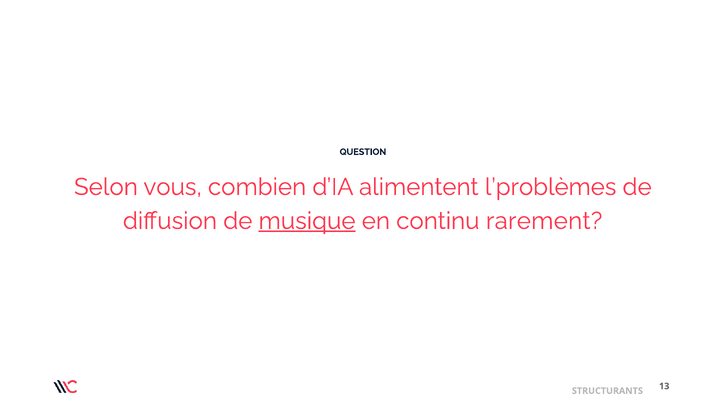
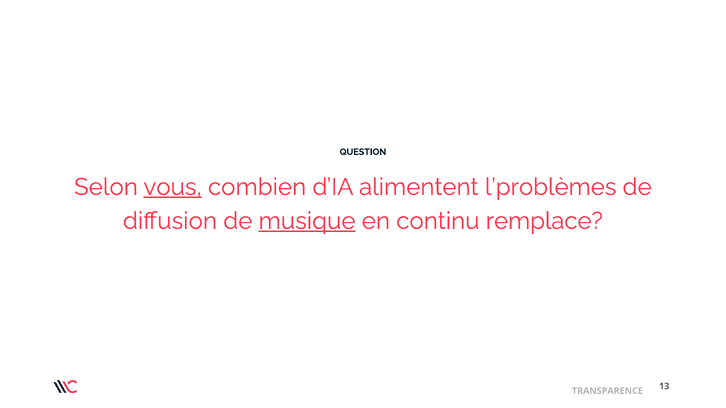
vous underline: none -> present
rarement: rarement -> remplace
STRUCTURANTS: STRUCTURANTS -> TRANSPARENCE
